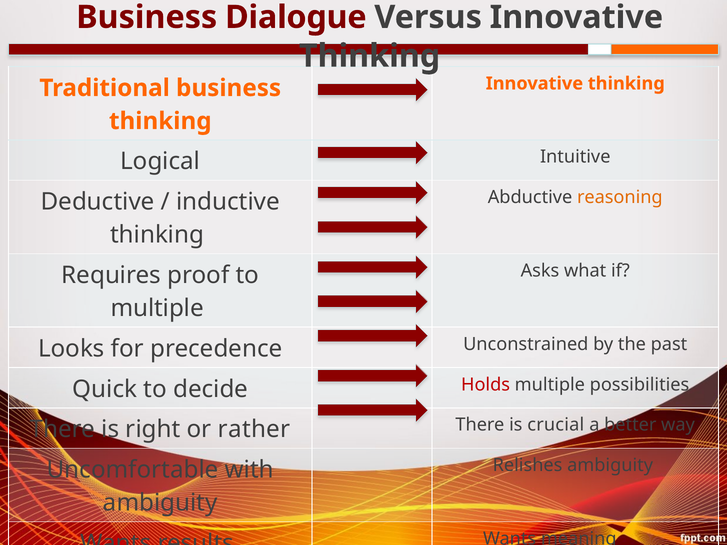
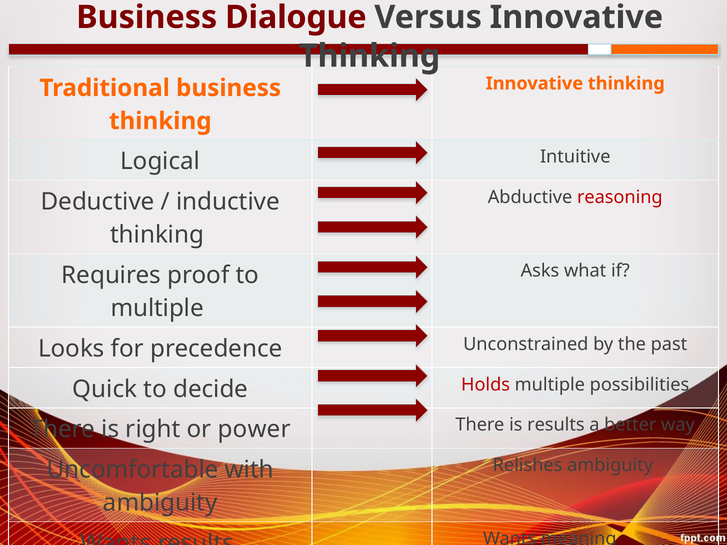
reasoning colour: orange -> red
rather: rather -> power
is crucial: crucial -> results
